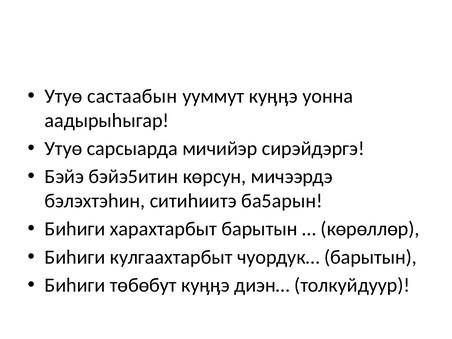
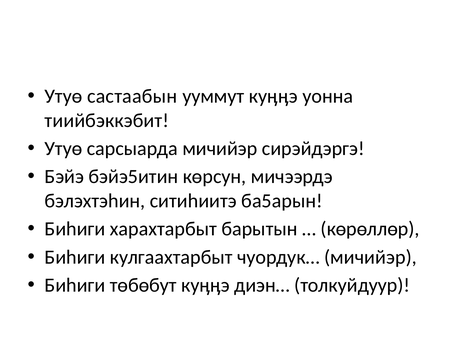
аадырыhыгар: аадырыhыгар -> тиийбэккэбит
чуордук… барытын: барытын -> мичийэр
